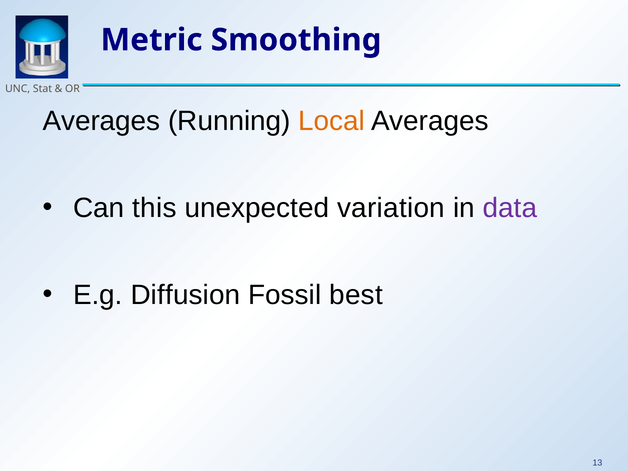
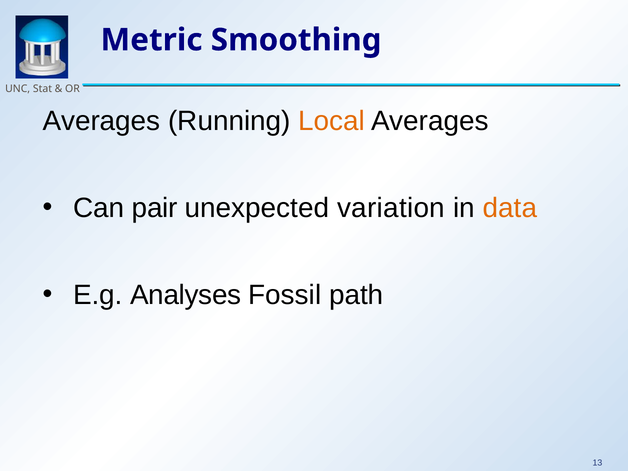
this: this -> pair
data colour: purple -> orange
Diffusion: Diffusion -> Analyses
best: best -> path
